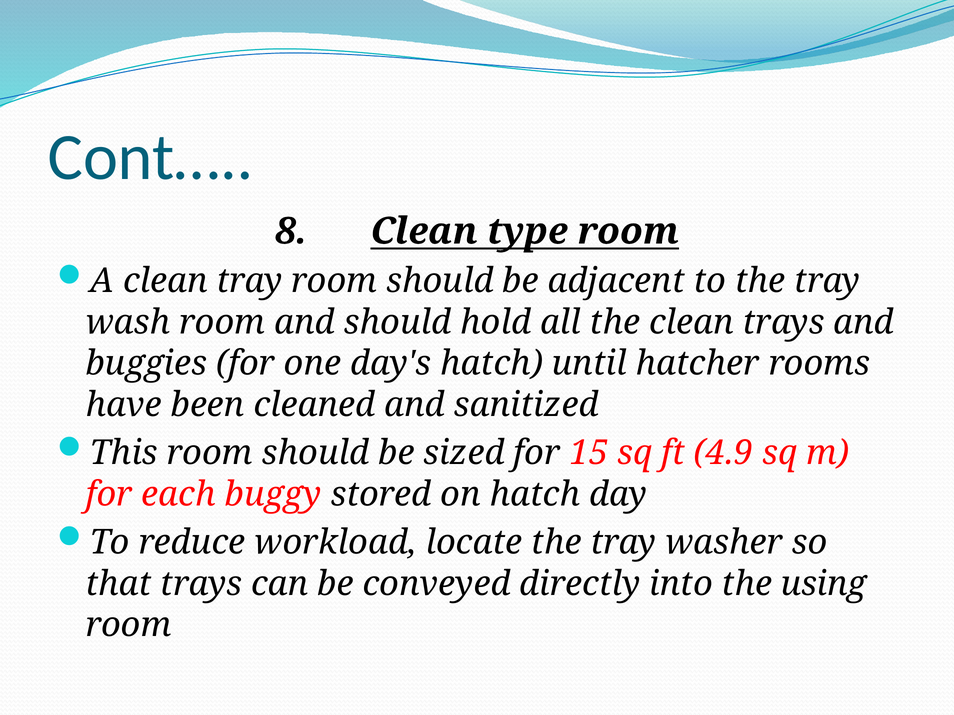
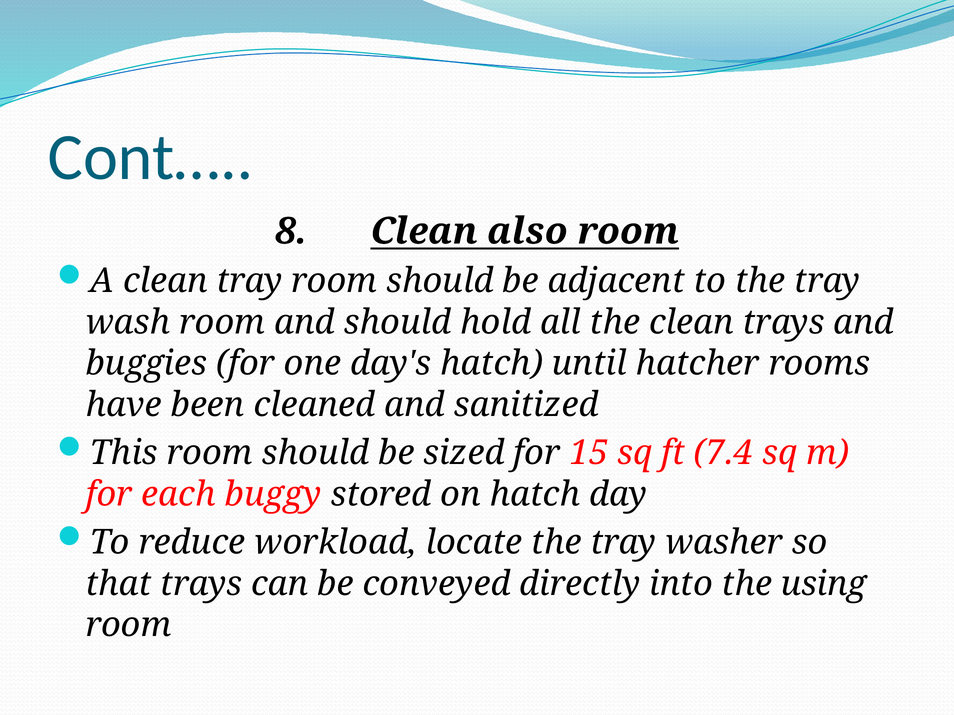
type: type -> also
4.9: 4.9 -> 7.4
